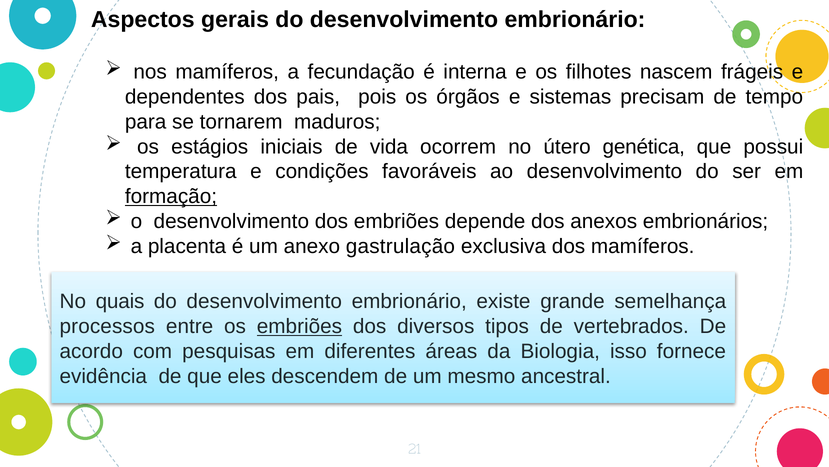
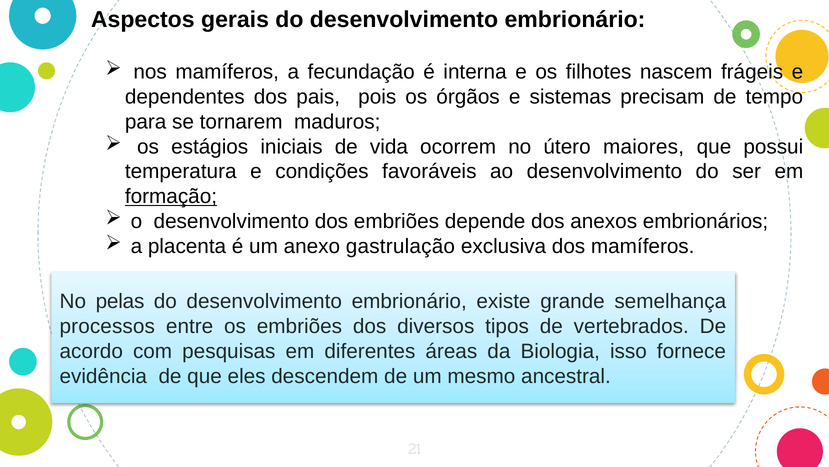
genética: genética -> maiores
quais: quais -> pelas
embriões at (299, 326) underline: present -> none
